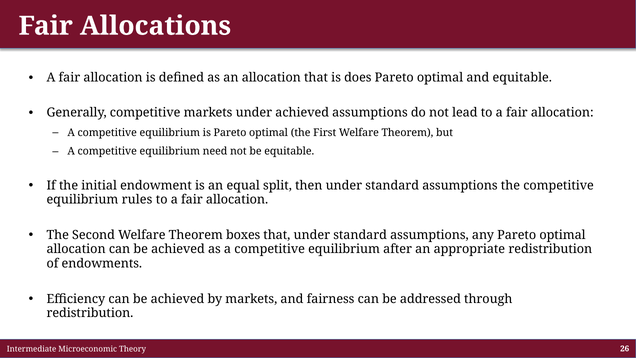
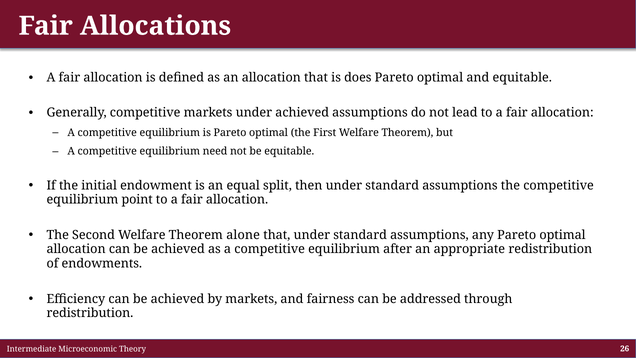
rules: rules -> point
boxes: boxes -> alone
